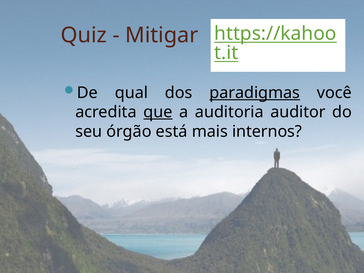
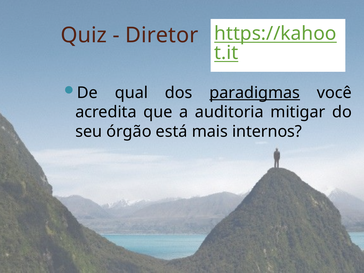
Mitigar: Mitigar -> Diretor
que underline: present -> none
auditor: auditor -> mitigar
